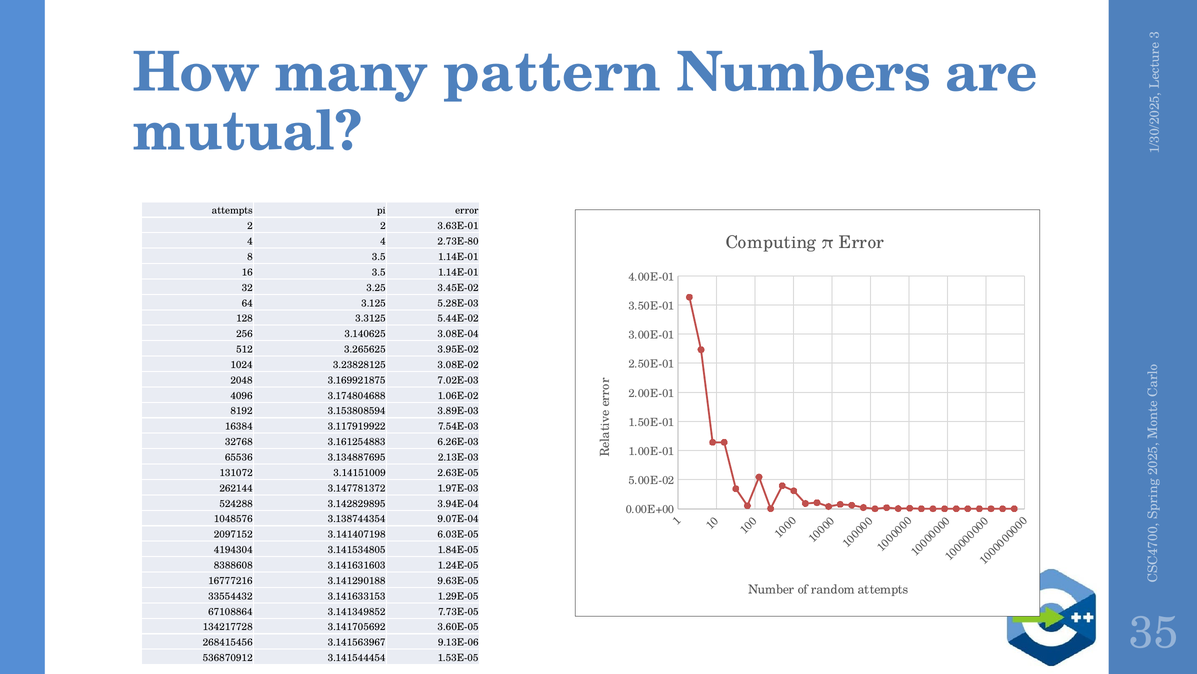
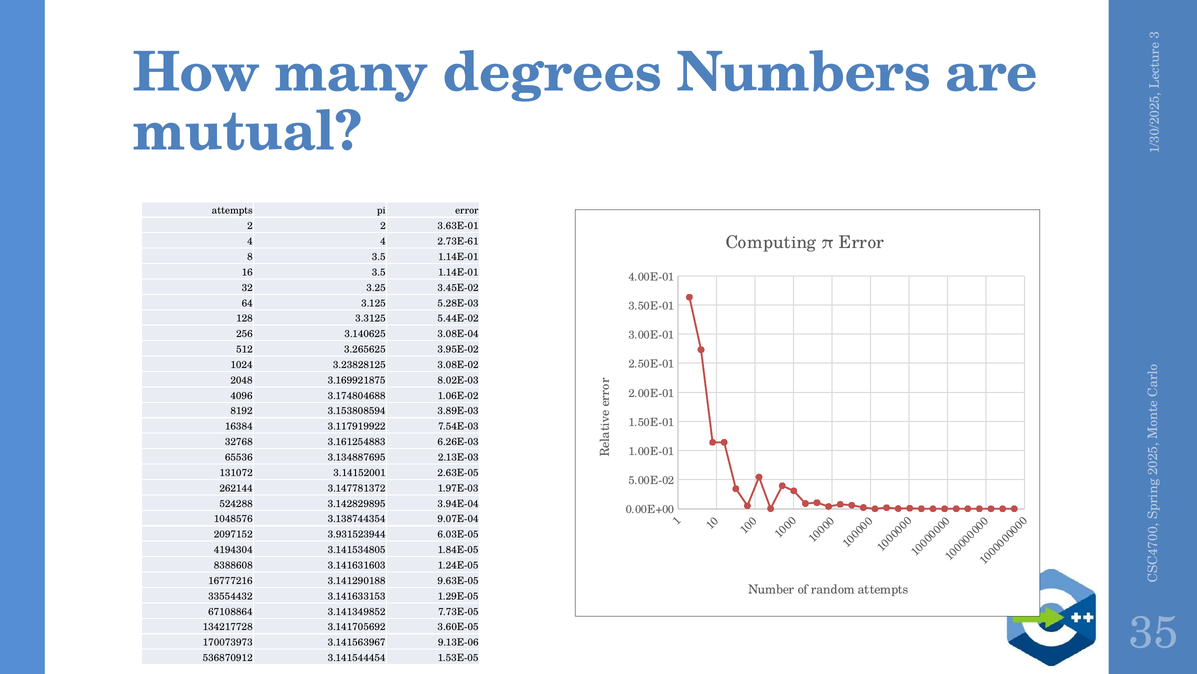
pattern: pattern -> degrees
2.73E-80: 2.73E-80 -> 2.73E-61
7.02E-03: 7.02E-03 -> 8.02E-03
3.14151009: 3.14151009 -> 3.14152001
3.141407198: 3.141407198 -> 3.931523944
268415456: 268415456 -> 170073973
